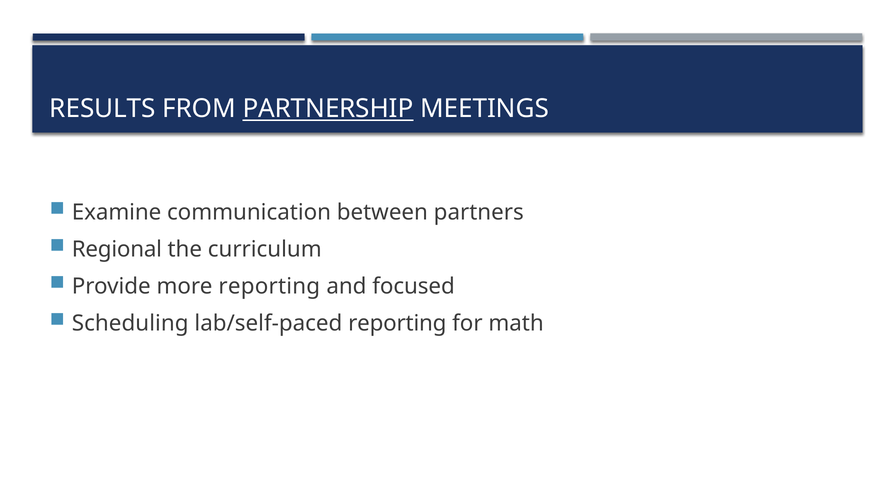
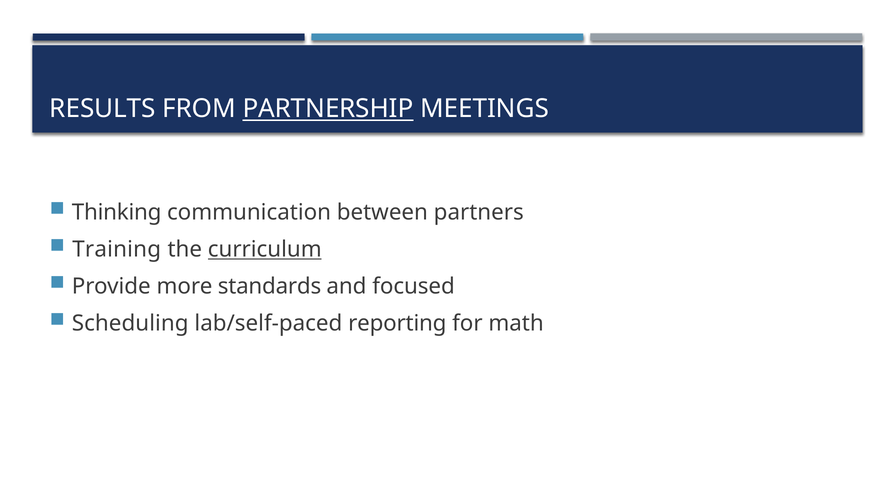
Examine: Examine -> Thinking
Regional: Regional -> Training
curriculum underline: none -> present
more reporting: reporting -> standards
